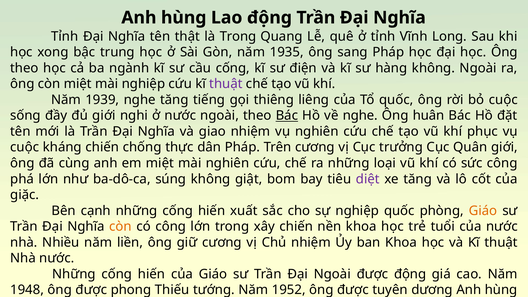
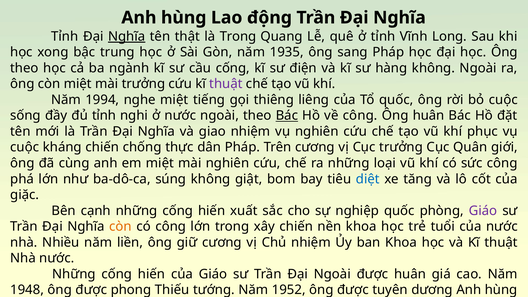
Nghĩa at (127, 36) underline: none -> present
mài nghiệp: nghiệp -> trưởng
1939: 1939 -> 1994
nghe tăng: tăng -> miệt
đủ giới: giới -> tỉnh
về nghe: nghe -> công
diệt colour: purple -> blue
Giáo at (483, 211) colour: orange -> purple
được động: động -> huân
